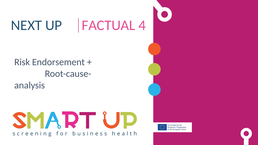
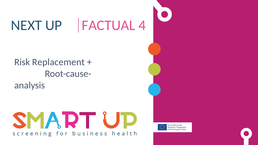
Endorsement: Endorsement -> Replacement
